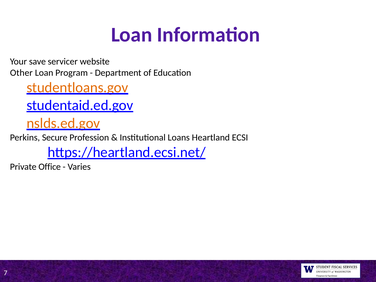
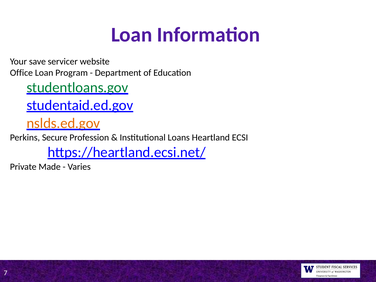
Other: Other -> Office
studentloans.gov colour: orange -> green
Office: Office -> Made
